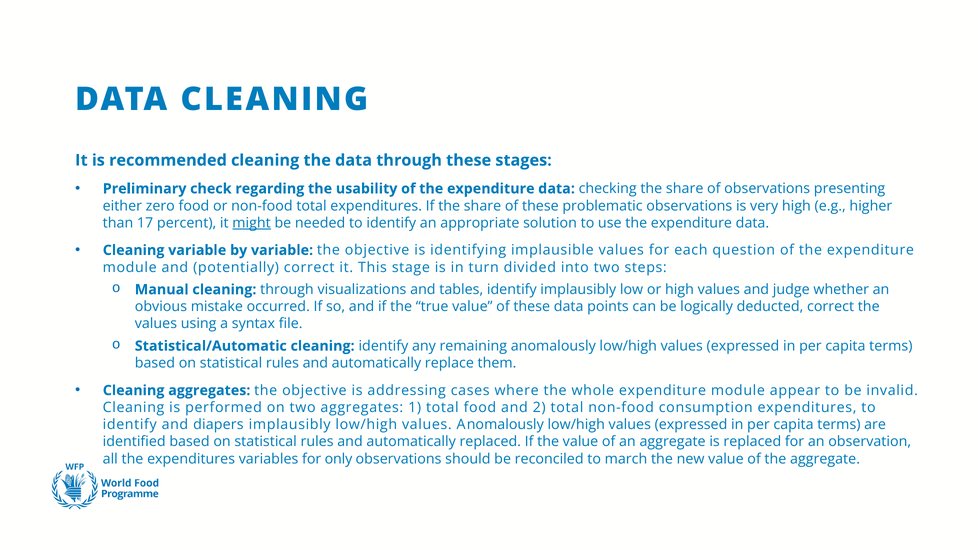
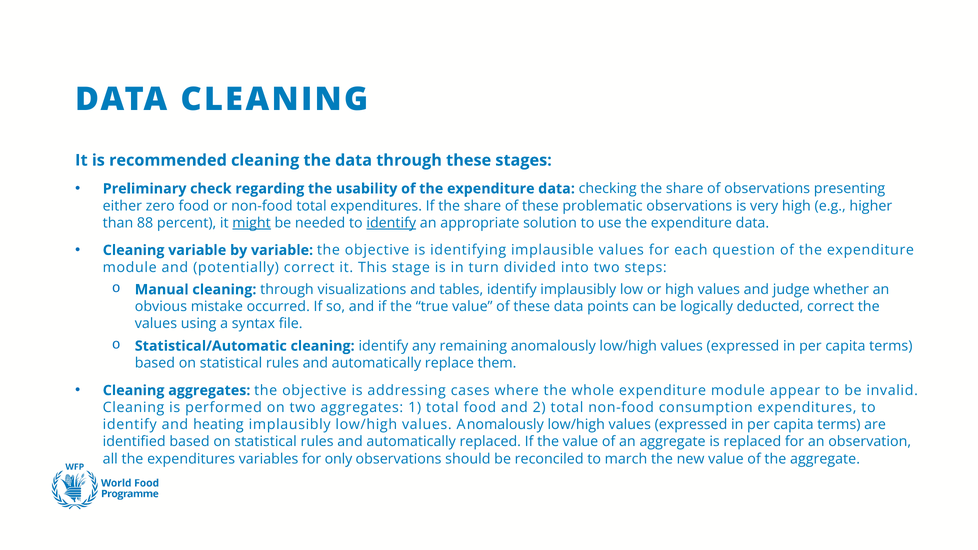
17: 17 -> 88
identify at (391, 223) underline: none -> present
diapers: diapers -> heating
